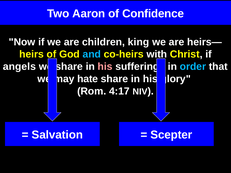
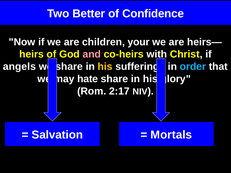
Aaron: Aaron -> Better
king: king -> your
and colour: light blue -> pink
his at (105, 67) colour: pink -> yellow
4:17: 4:17 -> 2:17
Scepter: Scepter -> Mortals
